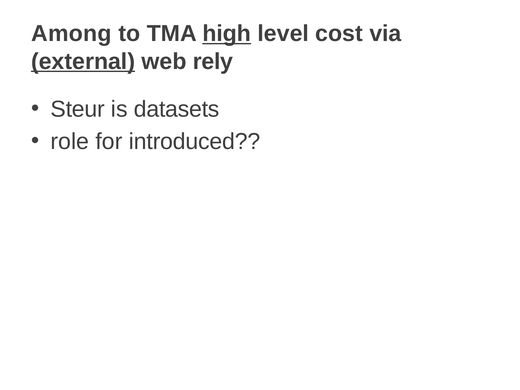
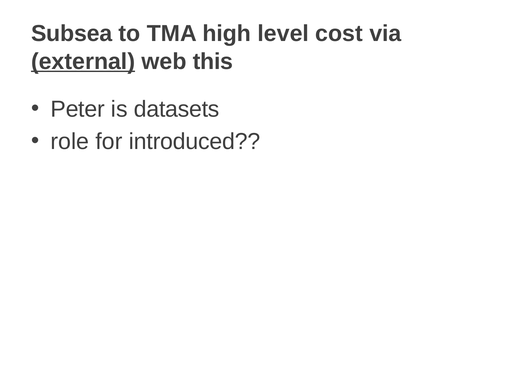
Among: Among -> Subsea
high underline: present -> none
rely: rely -> this
Steur: Steur -> Peter
